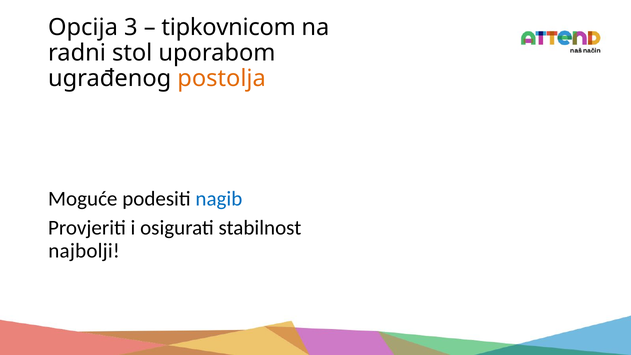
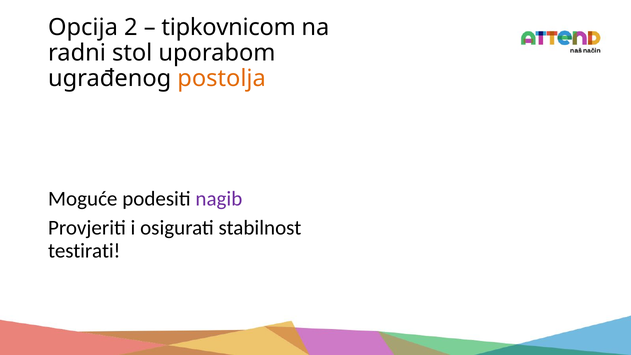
3: 3 -> 2
nagib colour: blue -> purple
najbolji: najbolji -> testirati
